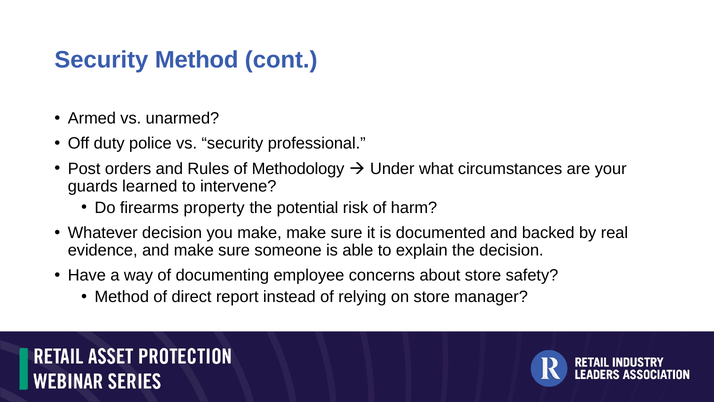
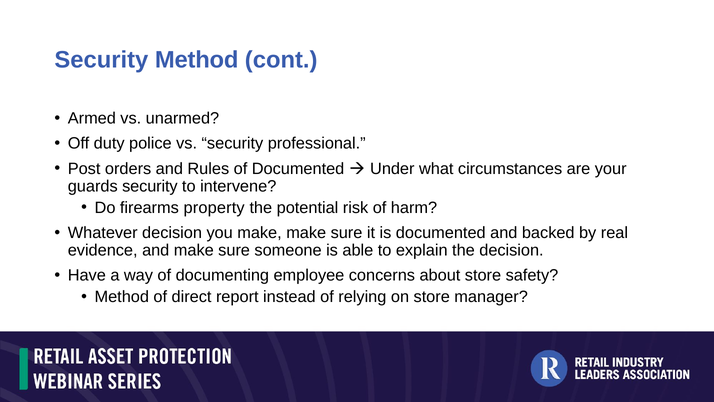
of Methodology: Methodology -> Documented
guards learned: learned -> security
